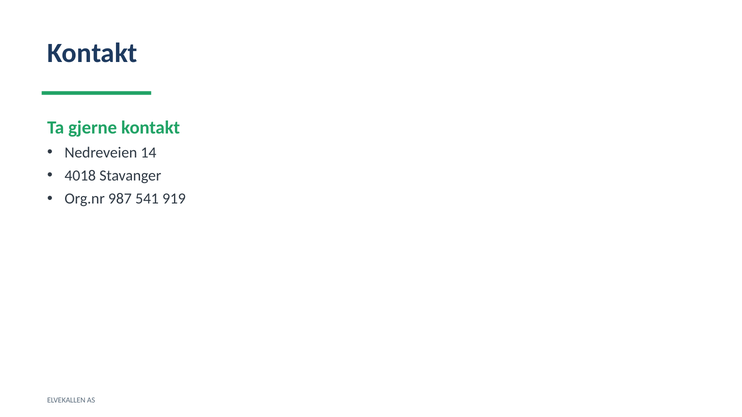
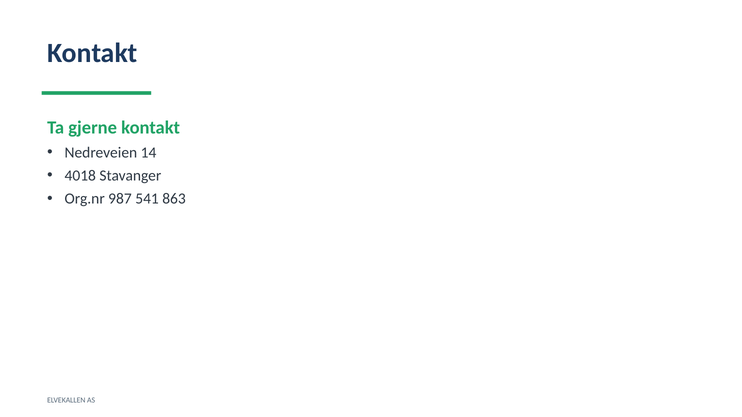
919: 919 -> 863
